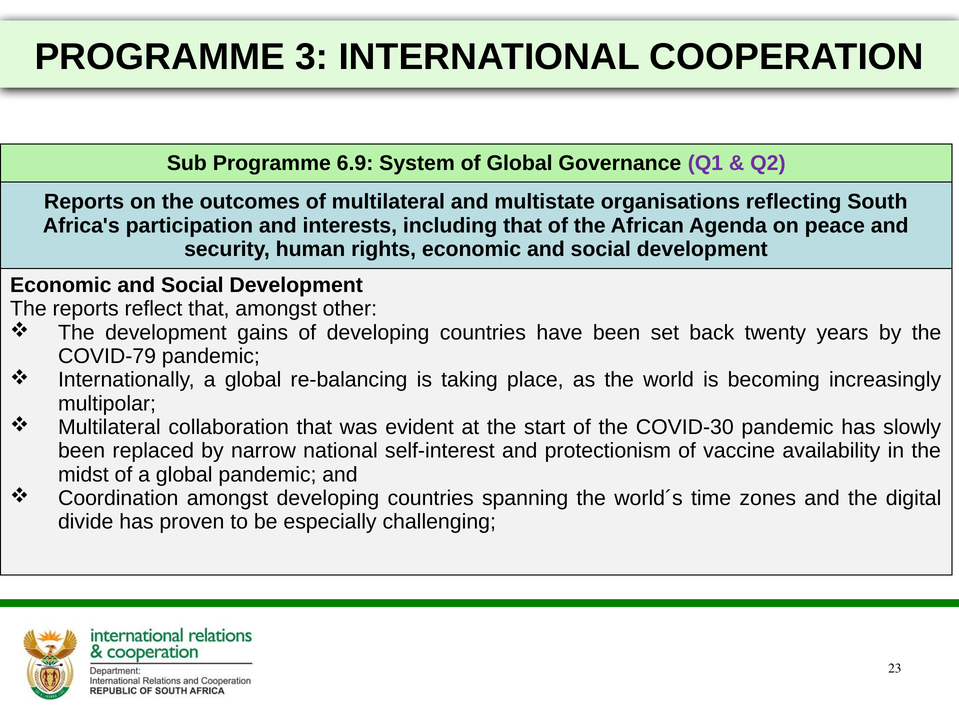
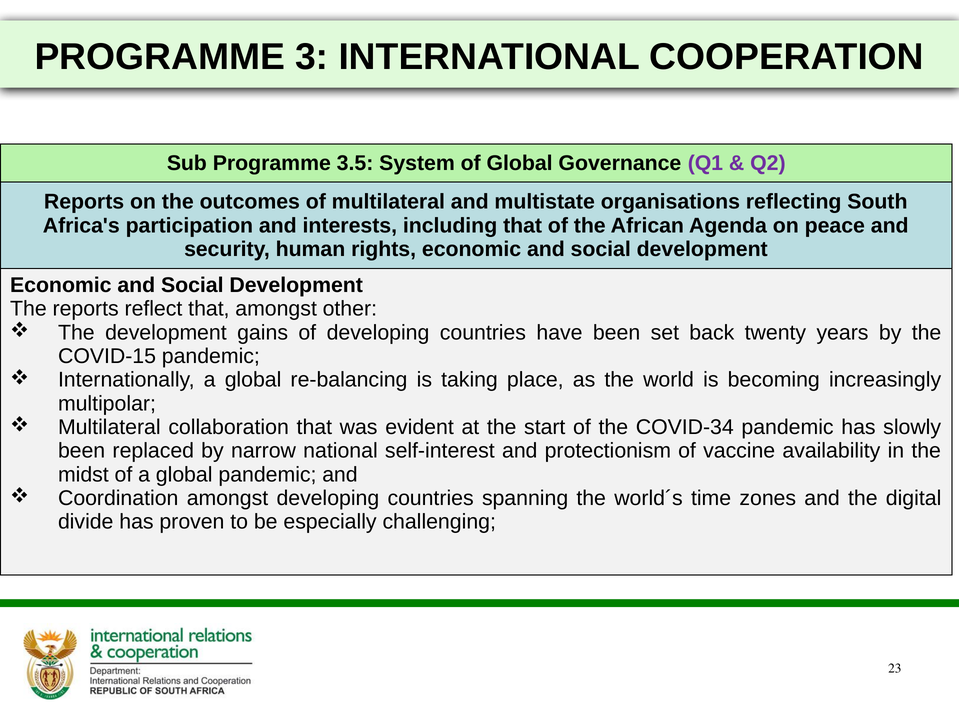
6.9: 6.9 -> 3.5
COVID-79: COVID-79 -> COVID-15
COVID-30: COVID-30 -> COVID-34
